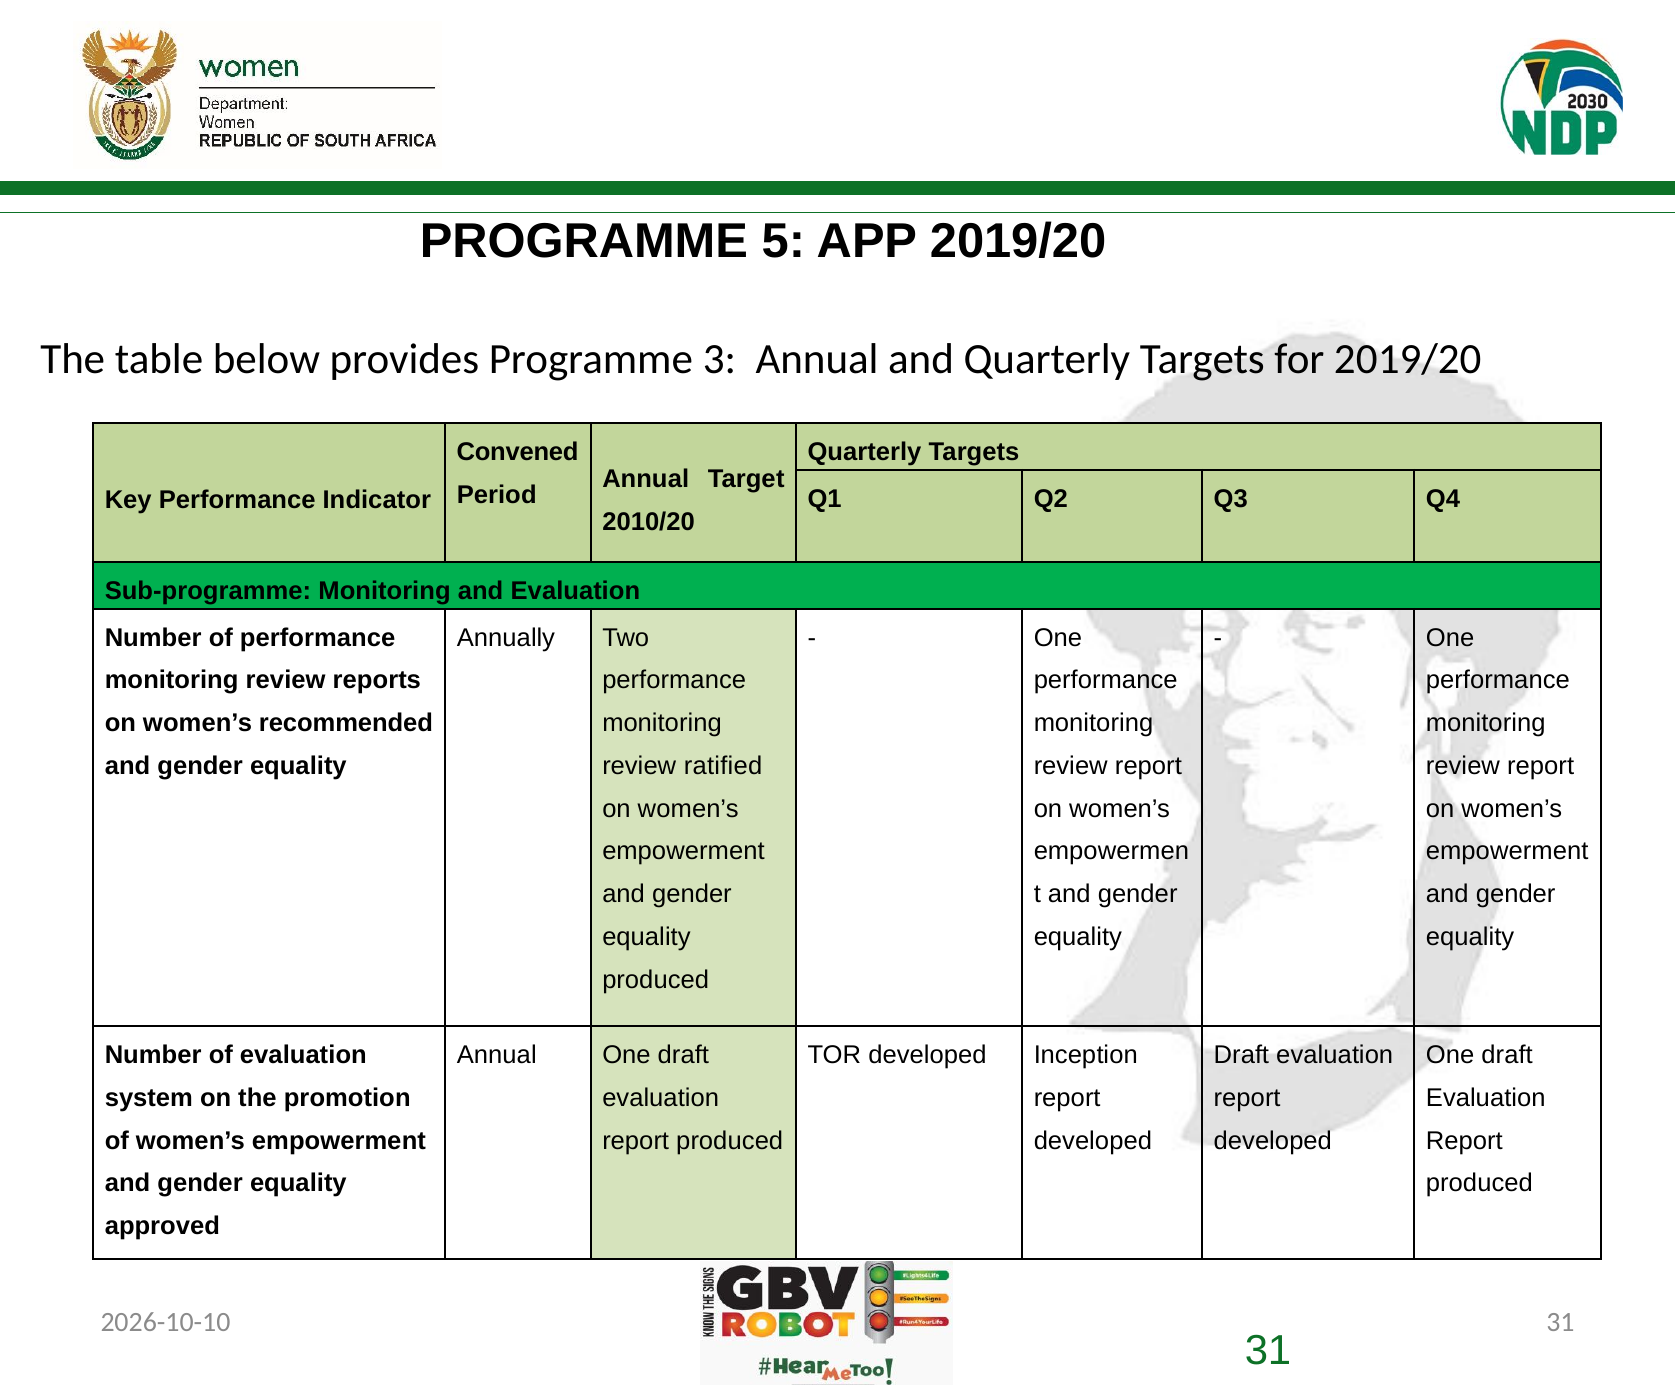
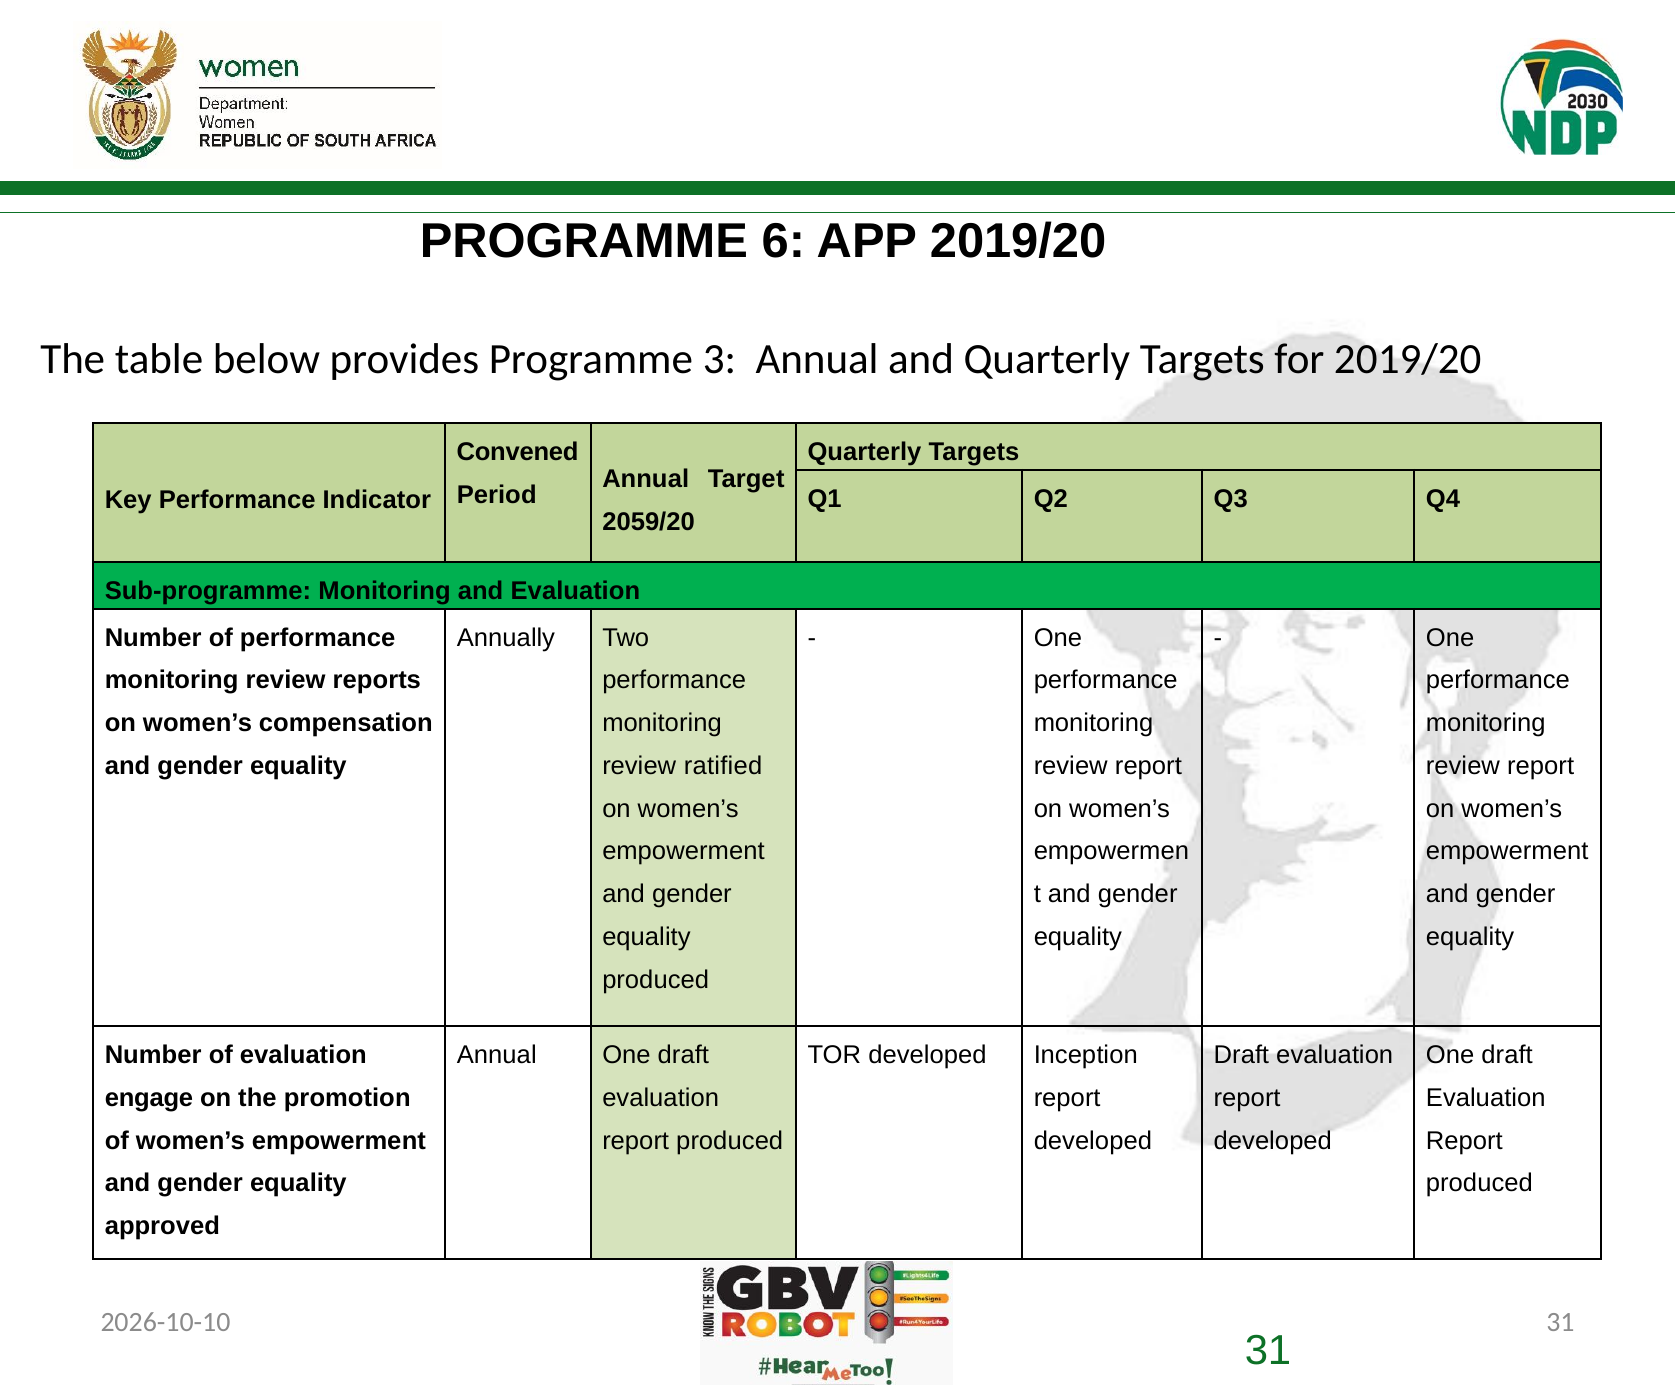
5: 5 -> 6
2010/20: 2010/20 -> 2059/20
recommended: recommended -> compensation
system: system -> engage
